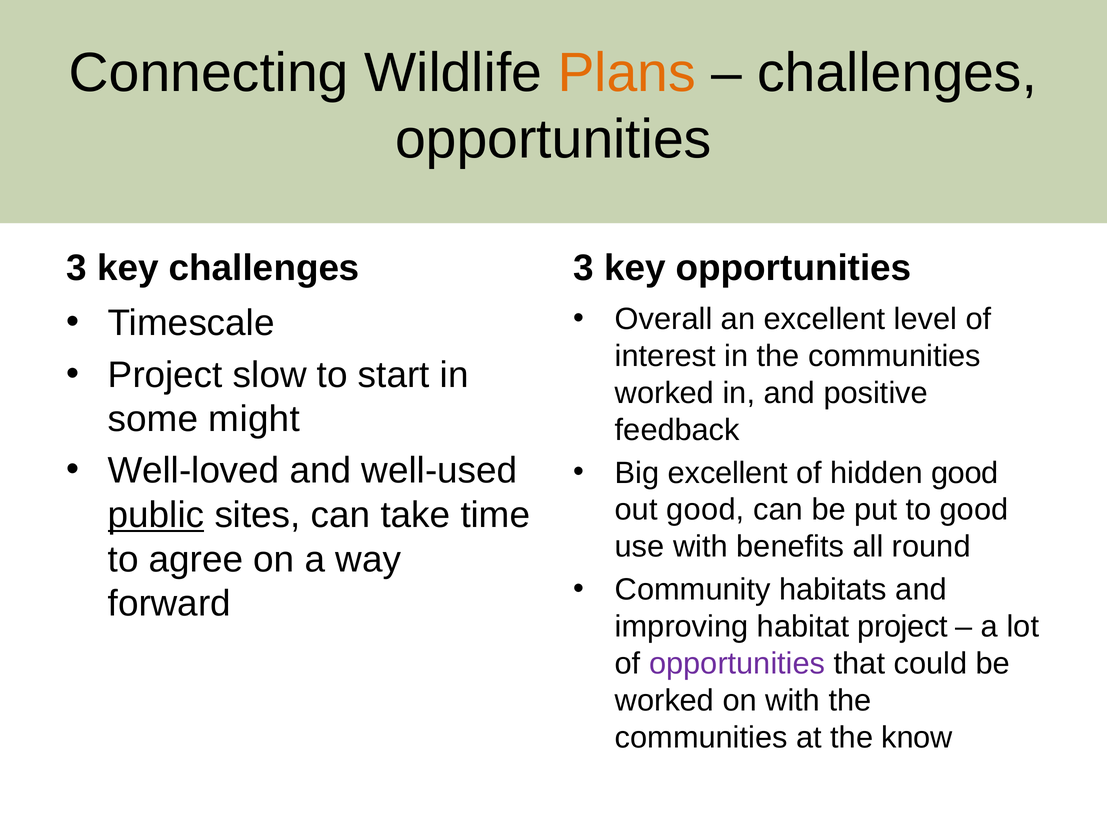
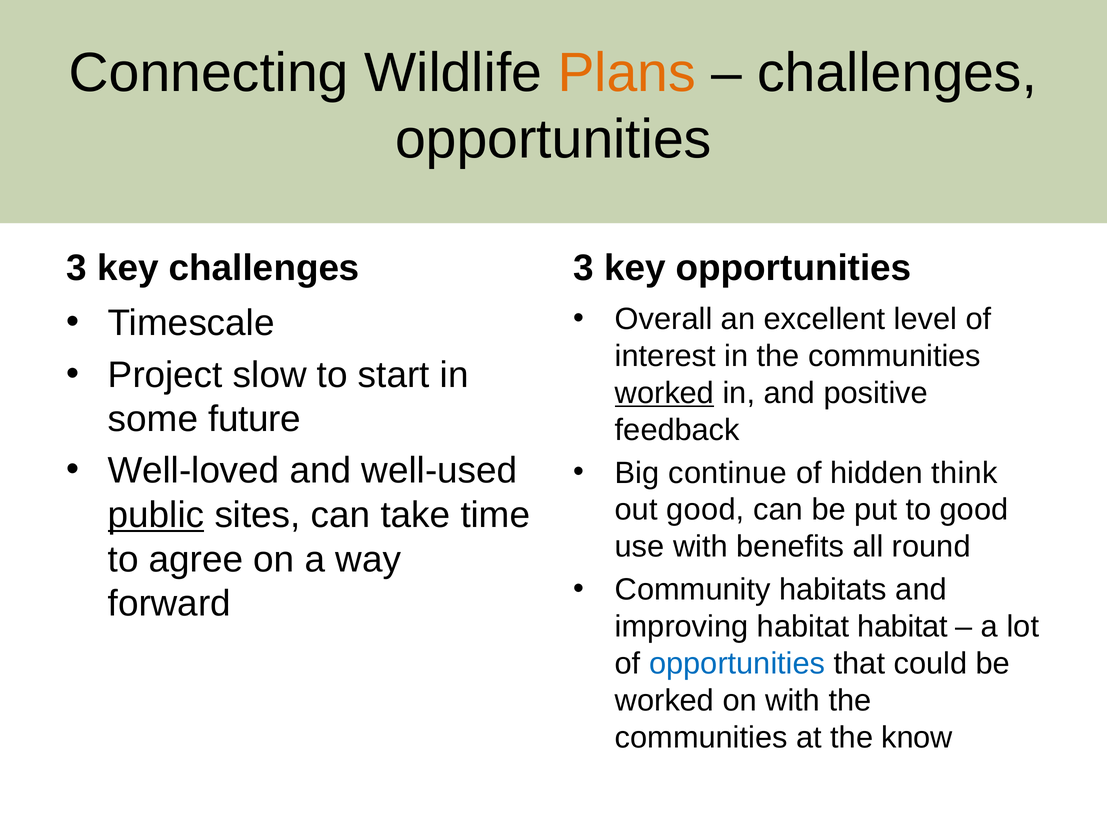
worked at (665, 393) underline: none -> present
might: might -> future
Big excellent: excellent -> continue
hidden good: good -> think
habitat project: project -> habitat
opportunities at (737, 664) colour: purple -> blue
